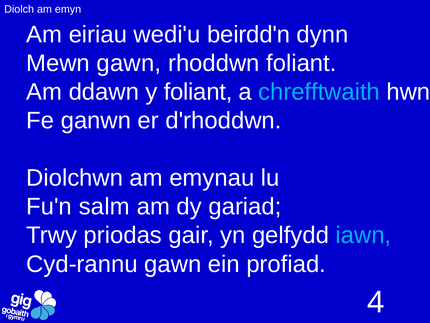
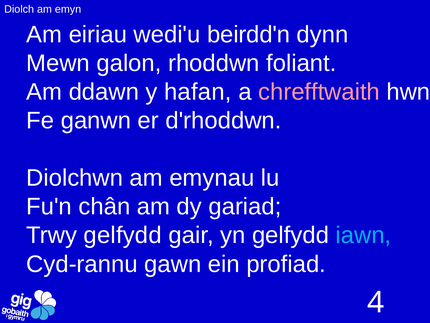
Mewn gawn: gawn -> galon
y foliant: foliant -> hafan
chrefftwaith colour: light blue -> pink
salm: salm -> chân
Trwy priodas: priodas -> gelfydd
